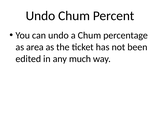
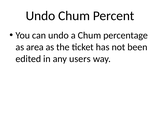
much: much -> users
